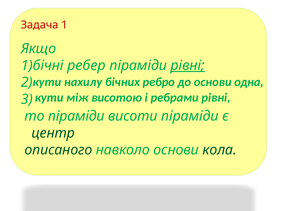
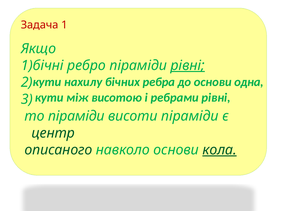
ребер: ребер -> ребро
ребро: ребро -> ребра
кола underline: none -> present
